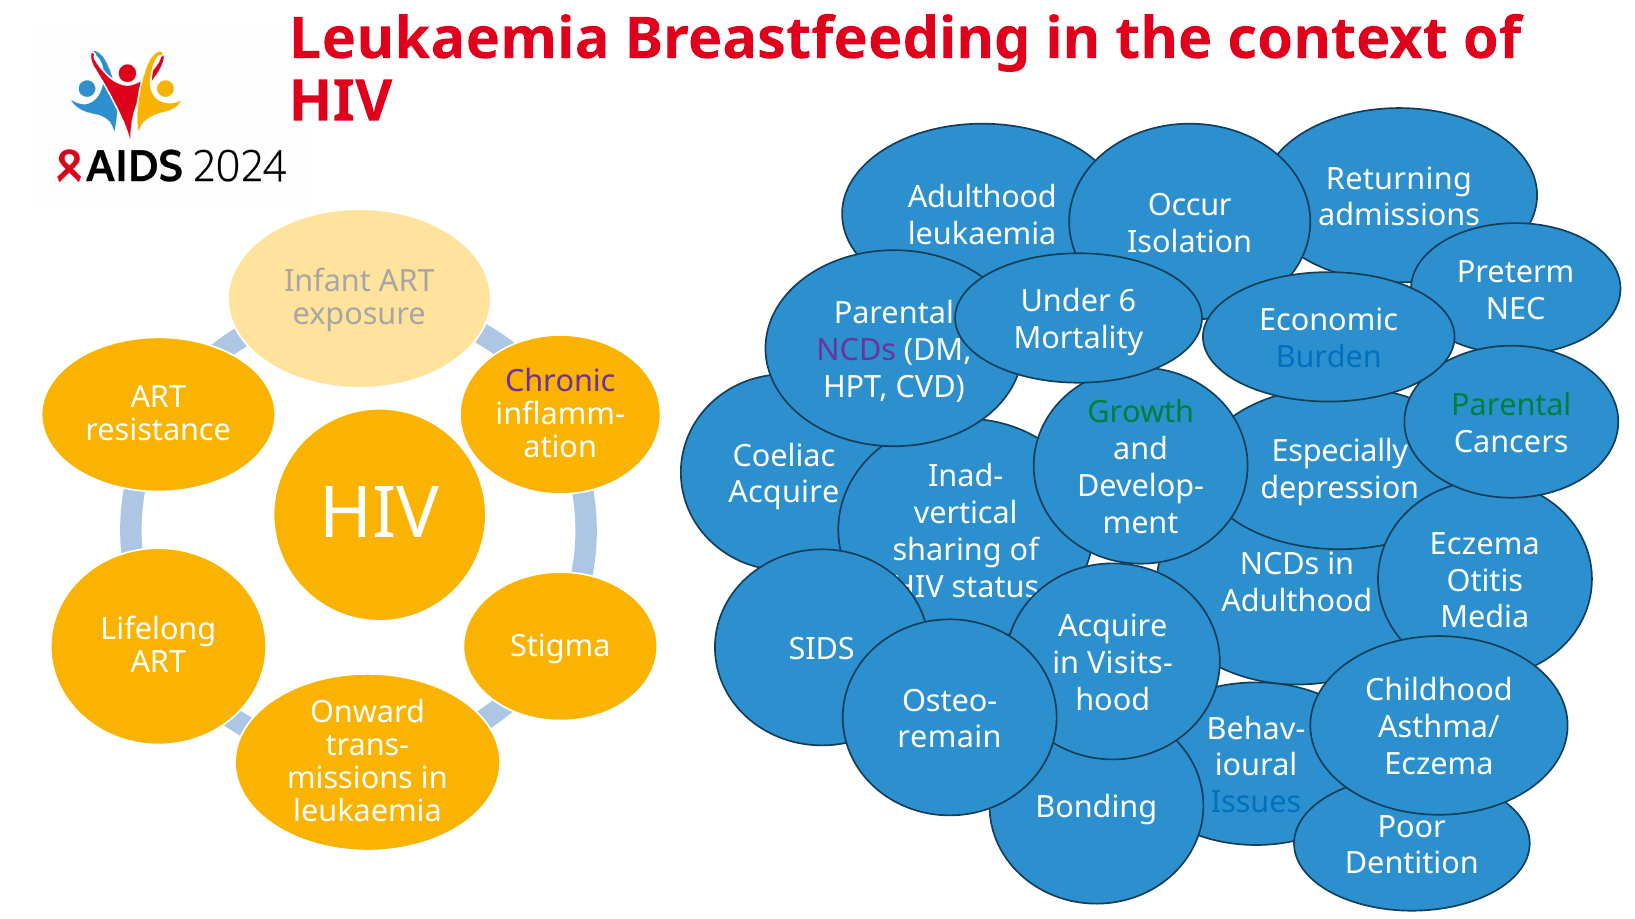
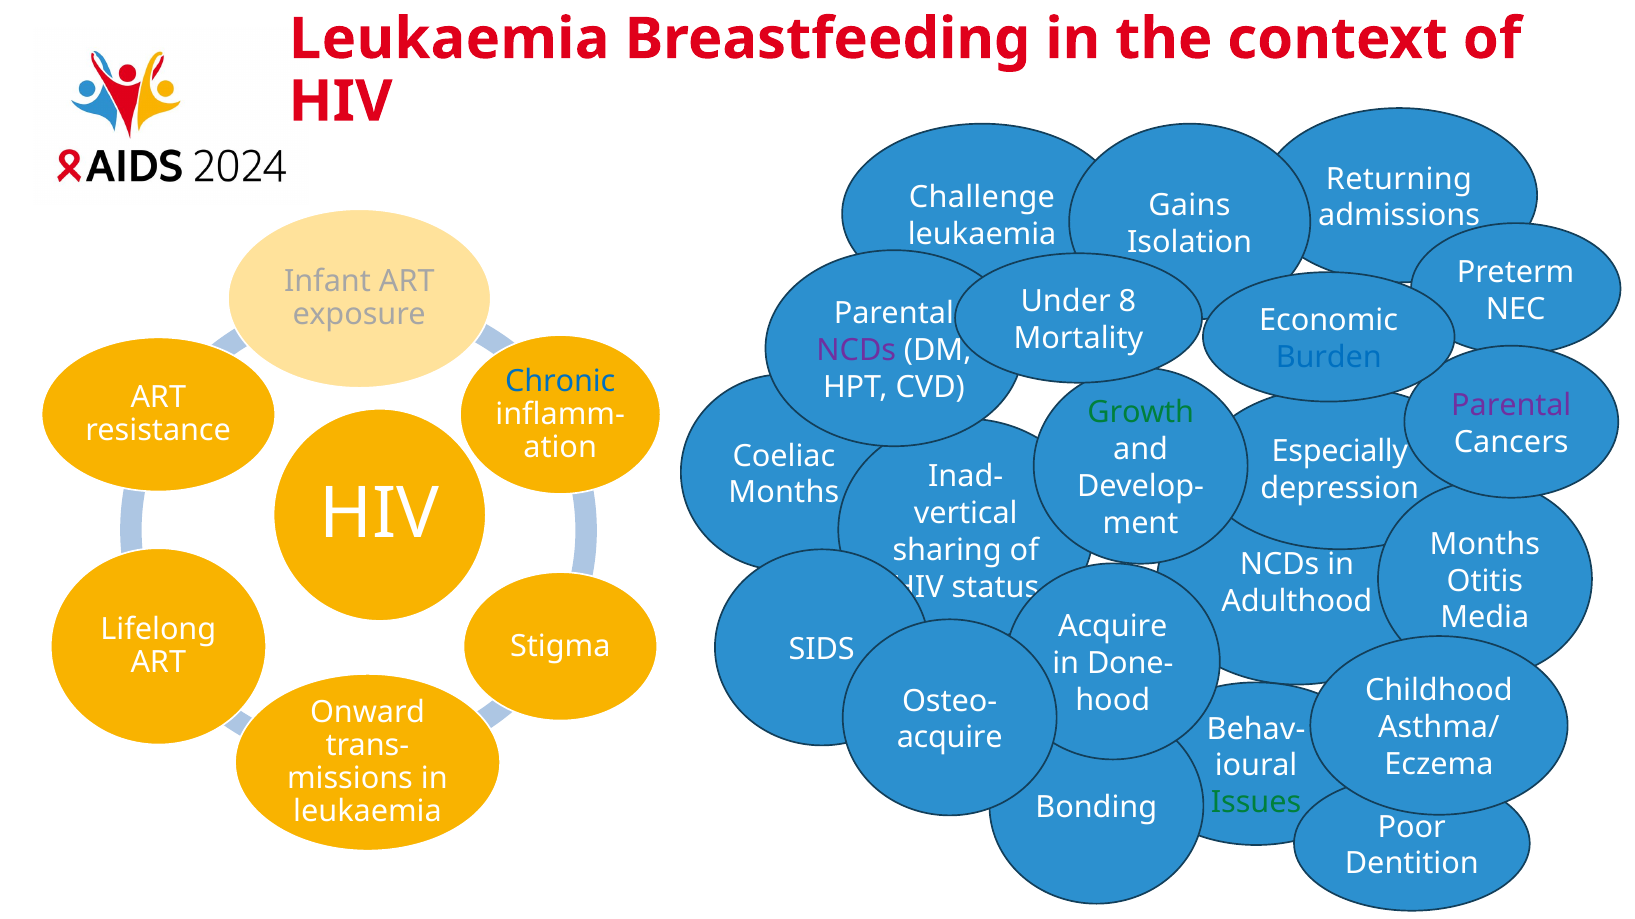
Adulthood at (982, 198): Adulthood -> Challenge
Occur: Occur -> Gains
6: 6 -> 8
Chronic colour: purple -> blue
Parental at (1511, 406) colour: green -> purple
Acquire at (784, 493): Acquire -> Months
Eczema at (1485, 545): Eczema -> Months
Visits-: Visits- -> Done-
remain at (949, 738): remain -> acquire
Issues colour: blue -> green
